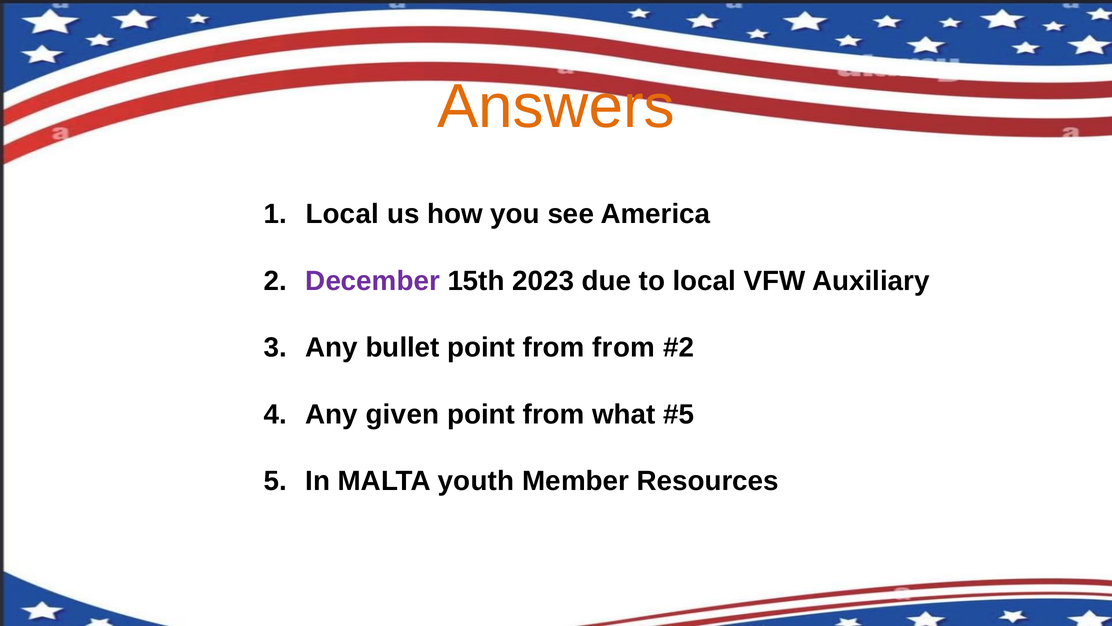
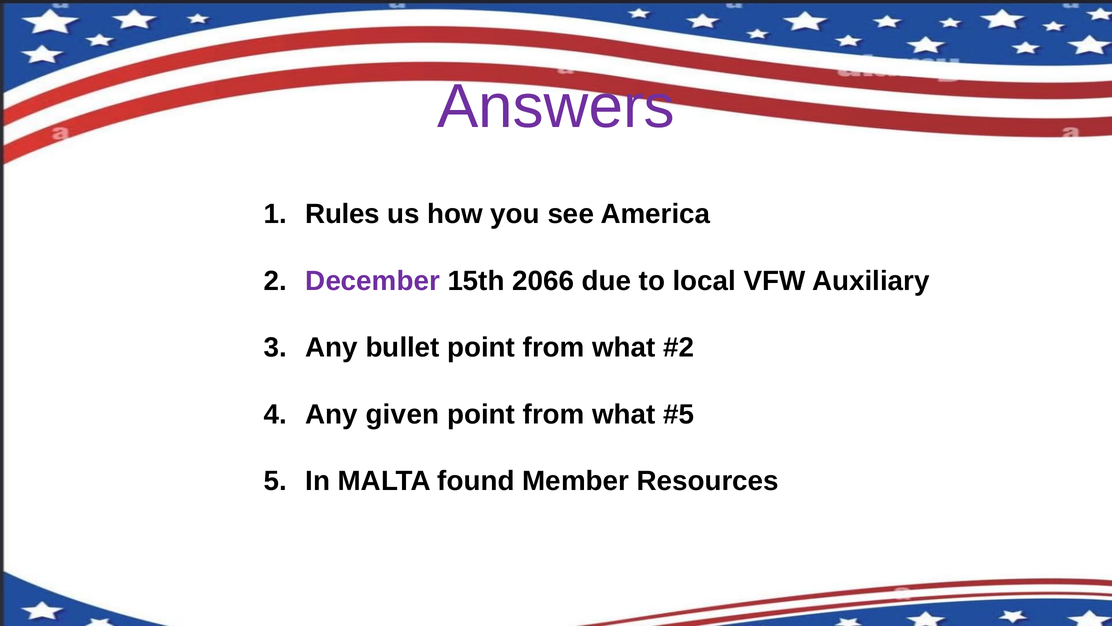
Answers colour: orange -> purple
Local at (342, 214): Local -> Rules
2023: 2023 -> 2066
bullet point from from: from -> what
youth: youth -> found
